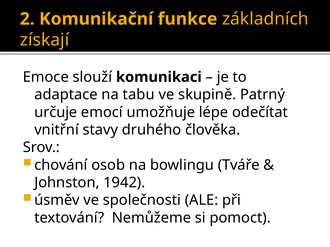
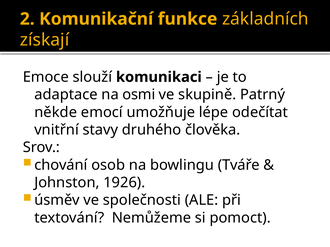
tabu: tabu -> osmi
určuje: určuje -> někde
1942: 1942 -> 1926
